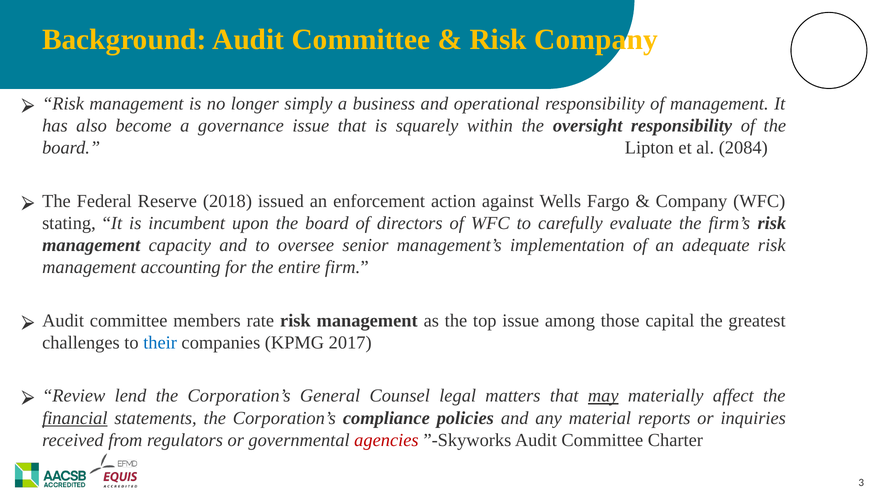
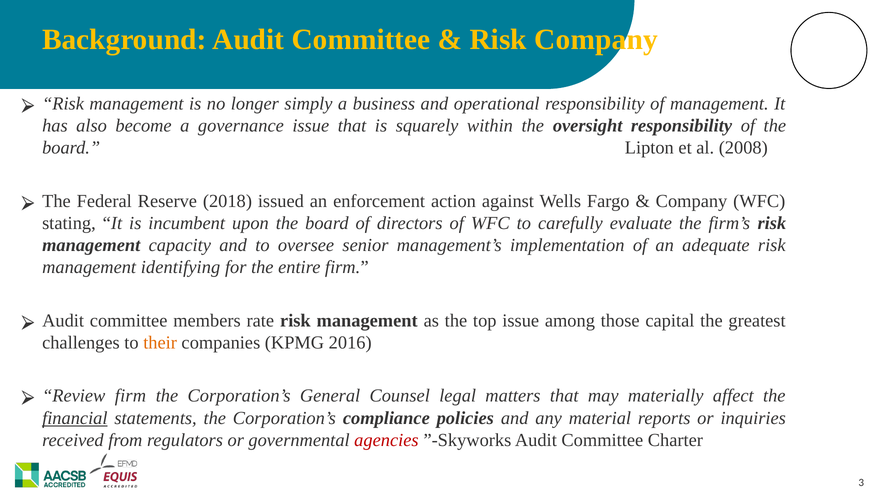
2084: 2084 -> 2008
accounting: accounting -> identifying
their colour: blue -> orange
2017: 2017 -> 2016
Review lend: lend -> firm
may underline: present -> none
